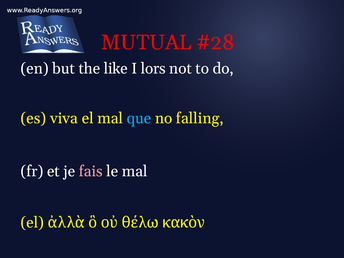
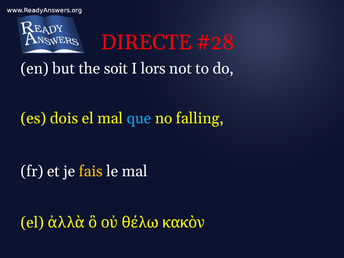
MUTUAL: MUTUAL -> DIRECTE
like: like -> soit
viva: viva -> dois
fais colour: pink -> yellow
